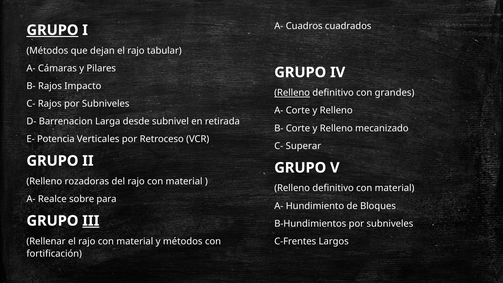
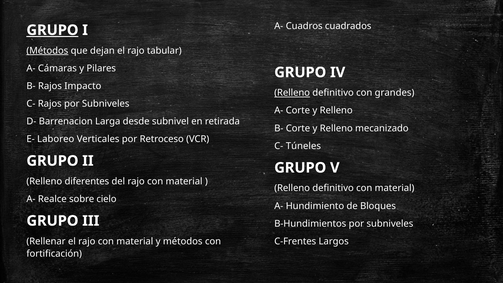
Métodos at (47, 51) underline: none -> present
Potencia: Potencia -> Laboreo
Superar: Superar -> Túneles
rozadoras: rozadoras -> diferentes
para: para -> cielo
III underline: present -> none
